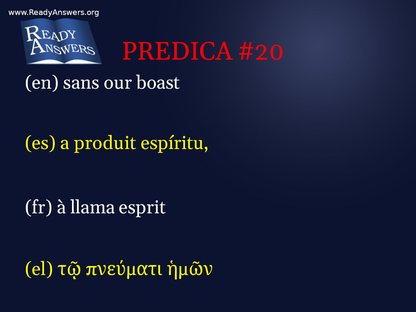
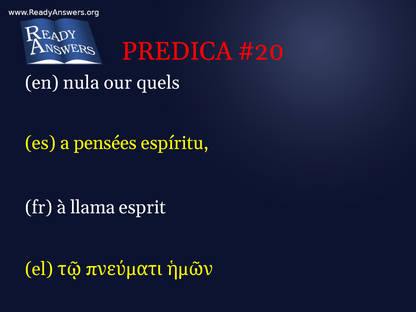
sans: sans -> nula
boast: boast -> quels
produit: produit -> pensées
